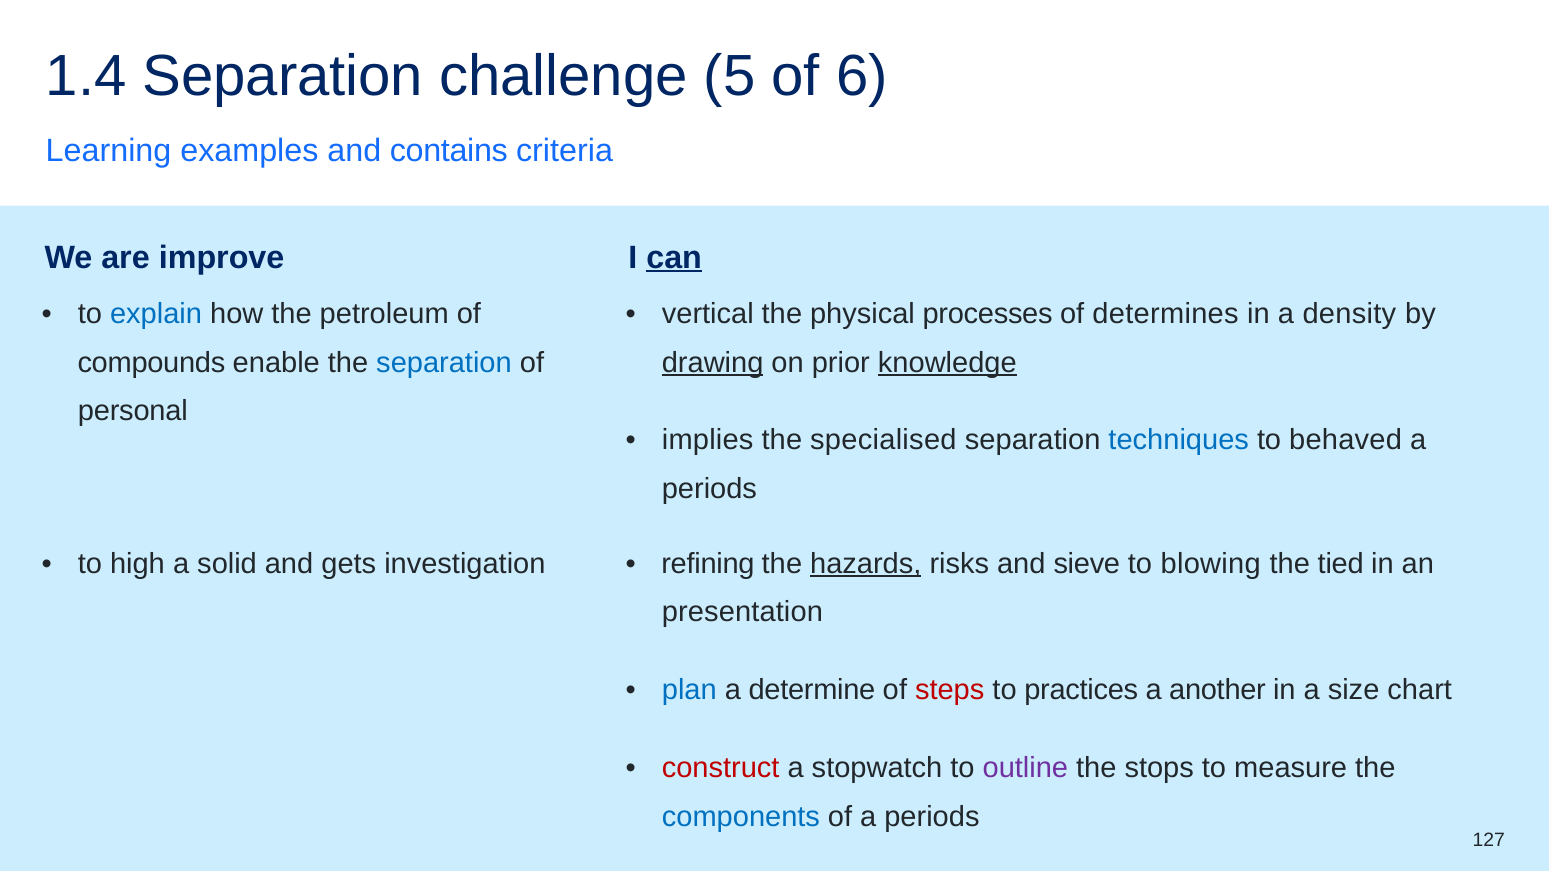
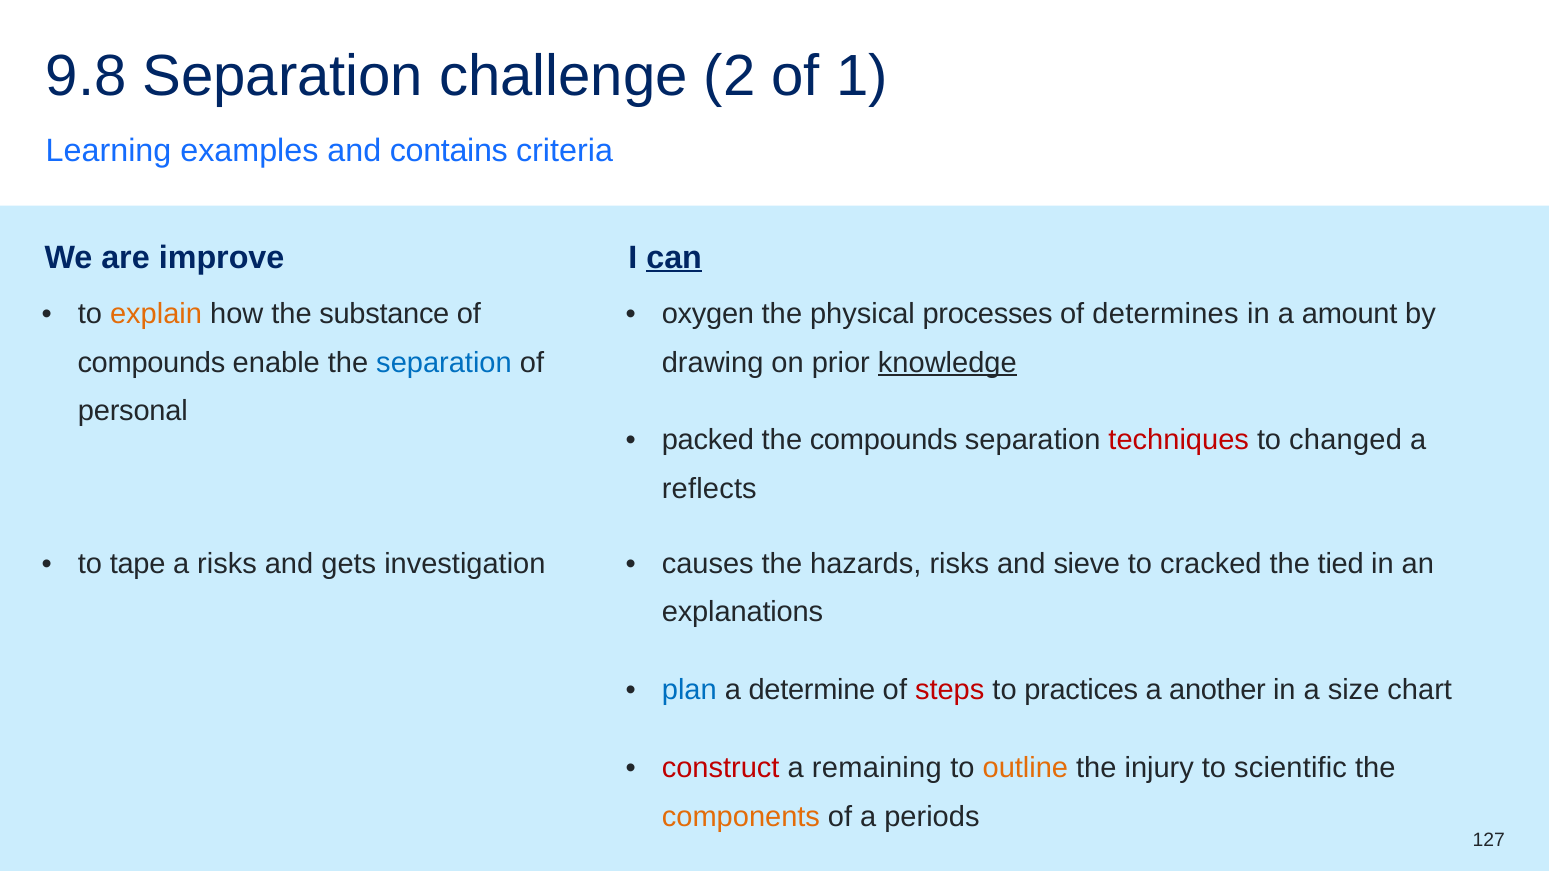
1.4: 1.4 -> 9.8
5: 5 -> 2
6: 6 -> 1
explain colour: blue -> orange
petroleum: petroleum -> substance
vertical: vertical -> oxygen
density: density -> amount
drawing underline: present -> none
implies: implies -> packed
the specialised: specialised -> compounds
techniques colour: blue -> red
behaved: behaved -> changed
periods at (709, 489): periods -> reflects
high: high -> tape
a solid: solid -> risks
refining: refining -> causes
hazards underline: present -> none
blowing: blowing -> cracked
presentation: presentation -> explanations
stopwatch: stopwatch -> remaining
outline colour: purple -> orange
stops: stops -> injury
measure: measure -> scientific
components colour: blue -> orange
